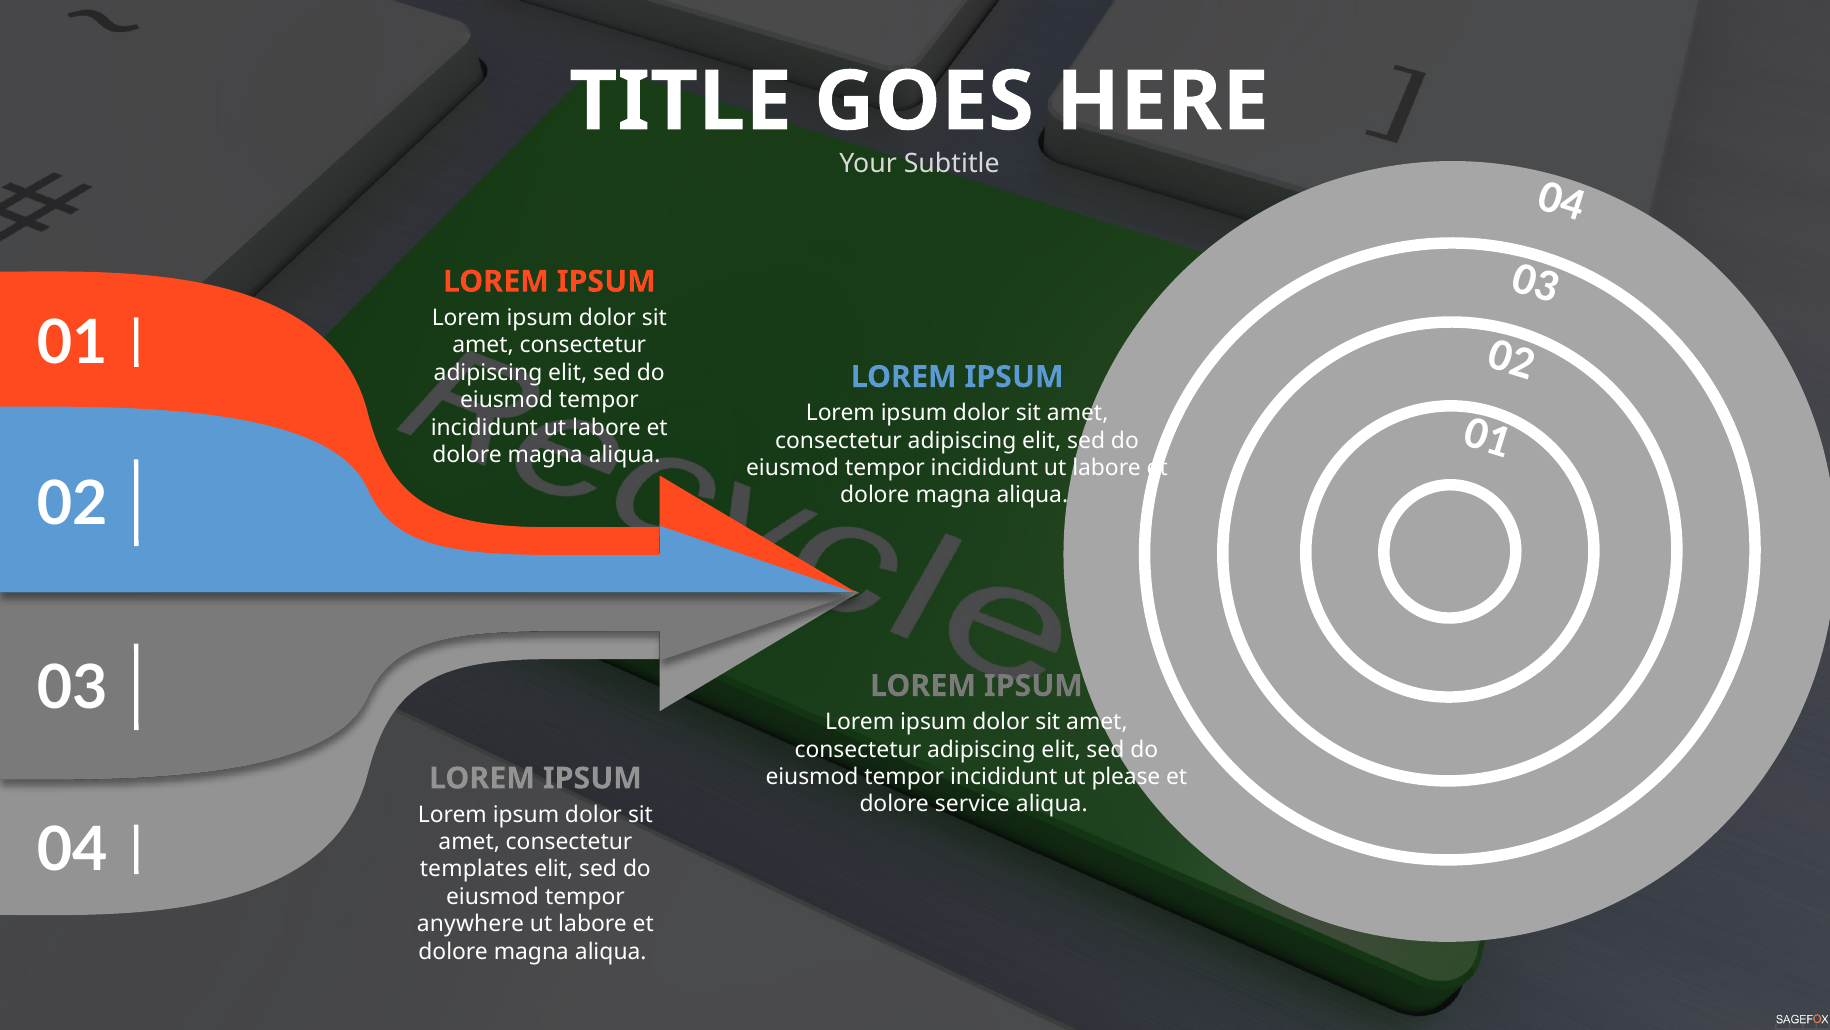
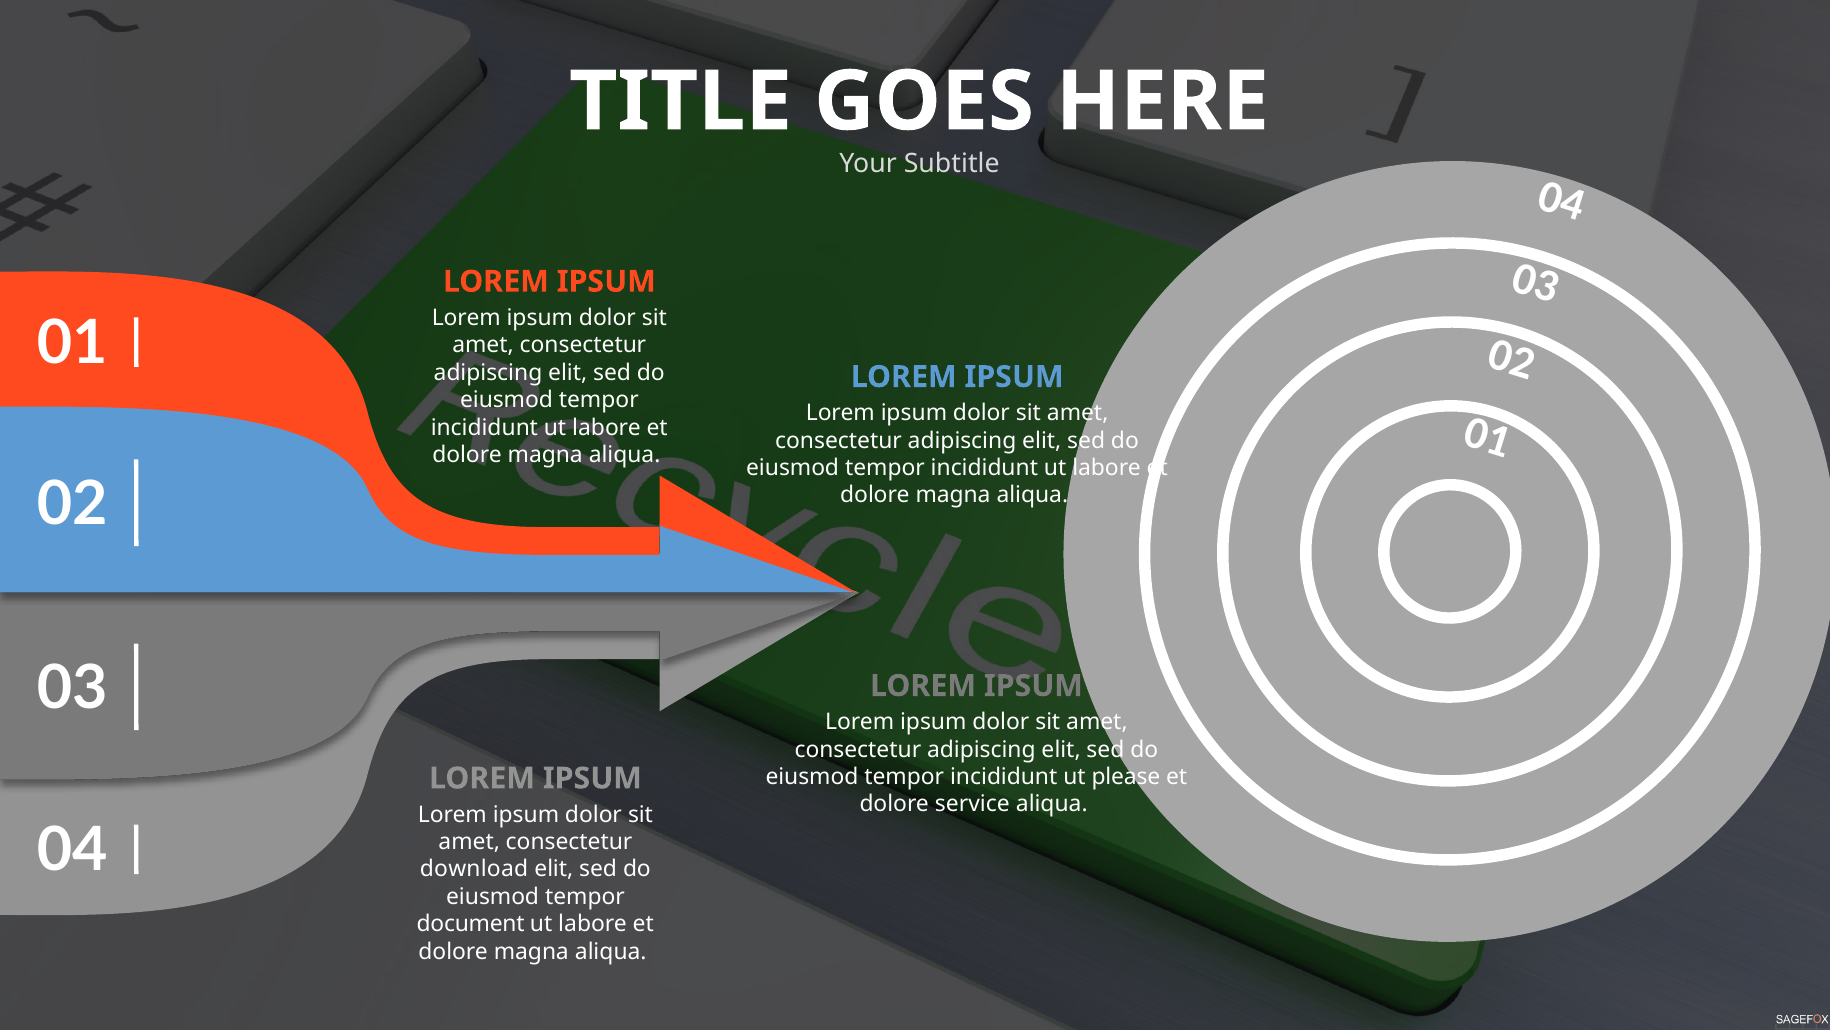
templates: templates -> download
anywhere: anywhere -> document
